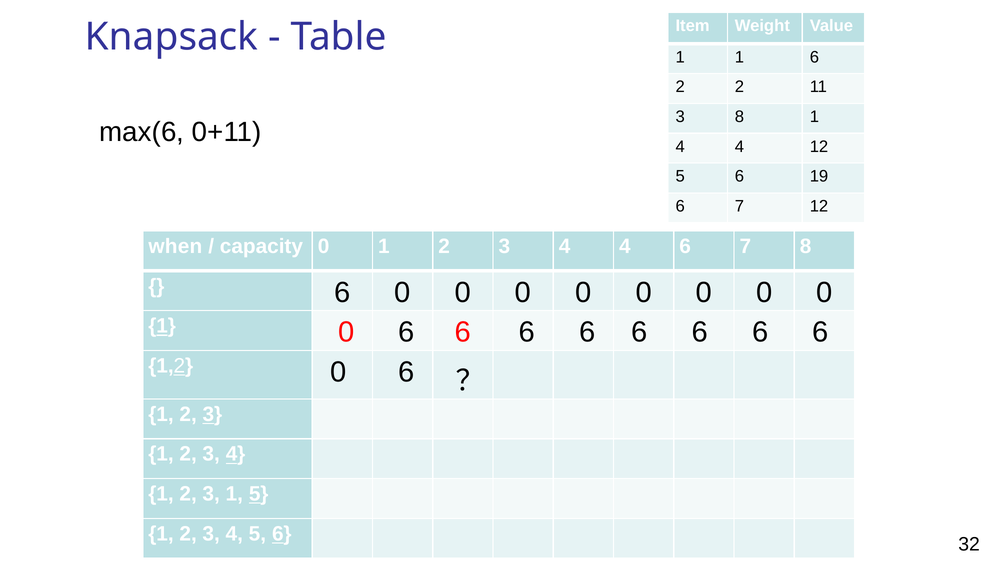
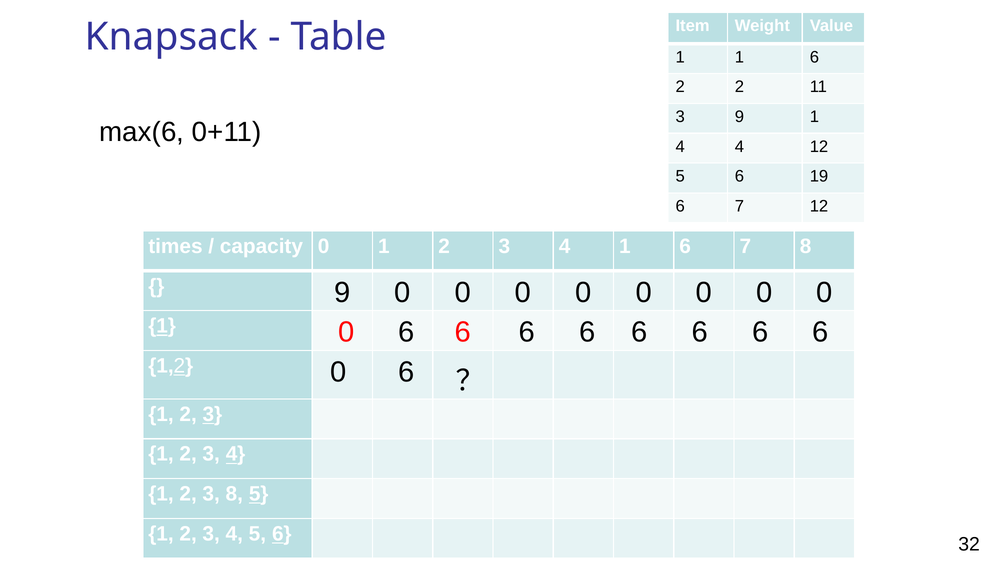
3 8: 8 -> 9
when: when -> times
4 at (625, 246): 4 -> 1
6 at (342, 292): 6 -> 9
1 at (234, 494): 1 -> 8
